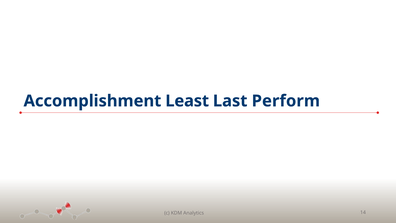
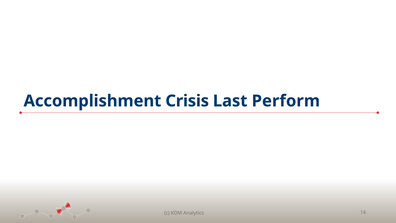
Least: Least -> Crisis
